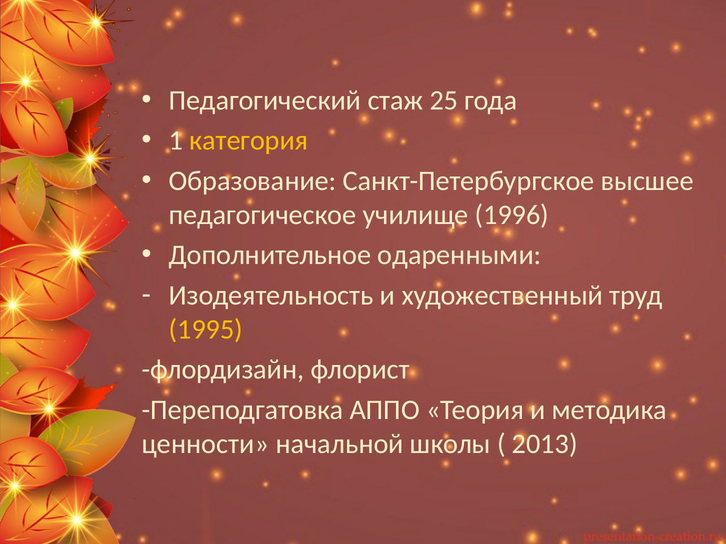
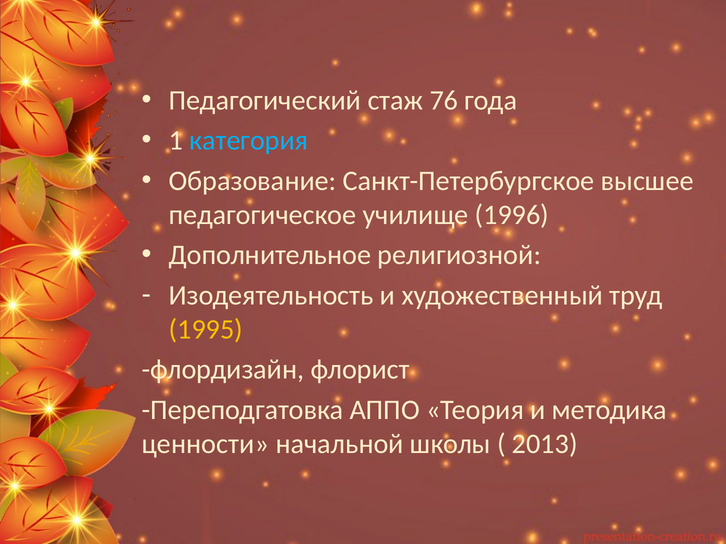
25: 25 -> 76
категория colour: yellow -> light blue
одаренными: одаренными -> религиозной
